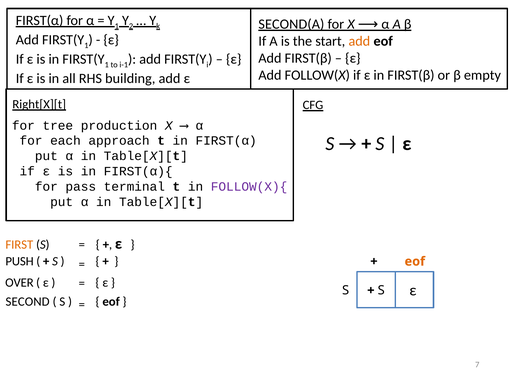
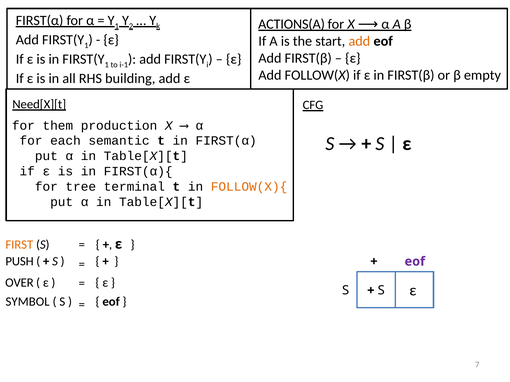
SECOND(A: SECOND(A -> ACTIONS(A
Right[X][t: Right[X][t -> Need[X][t
tree: tree -> them
approach: approach -> semantic
pass: pass -> tree
FOLLOW(X){ colour: purple -> orange
eof at (415, 262) colour: orange -> purple
SECOND: SECOND -> SYMBOL
